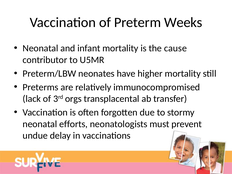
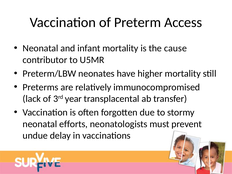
Weeks: Weeks -> Access
orgs: orgs -> year
